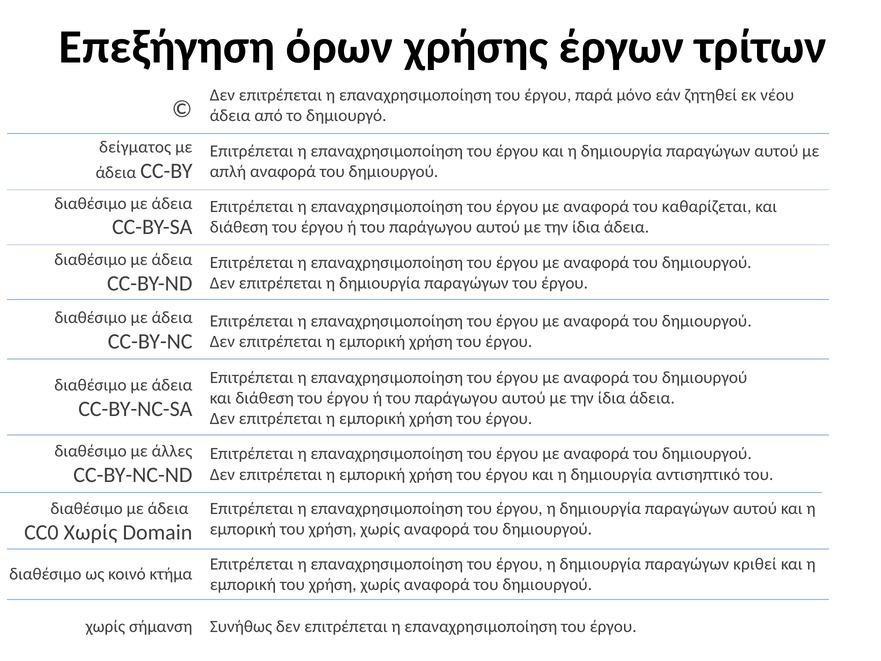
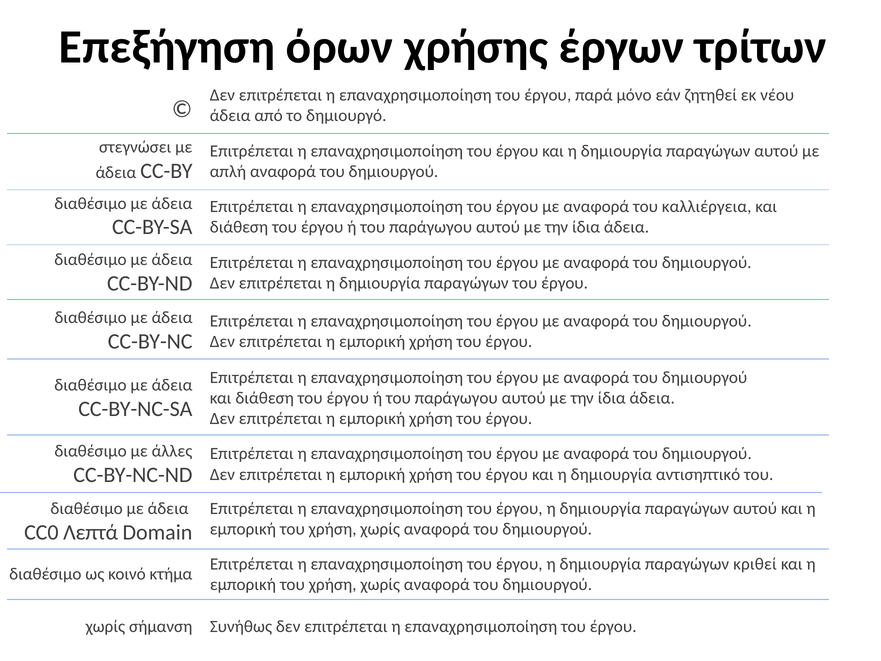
δείγματος: δείγματος -> στεγνώσει
καθαρίζεται: καθαρίζεται -> καλλιέργεια
CC0 Χωρίς: Χωρίς -> Λεπτά
